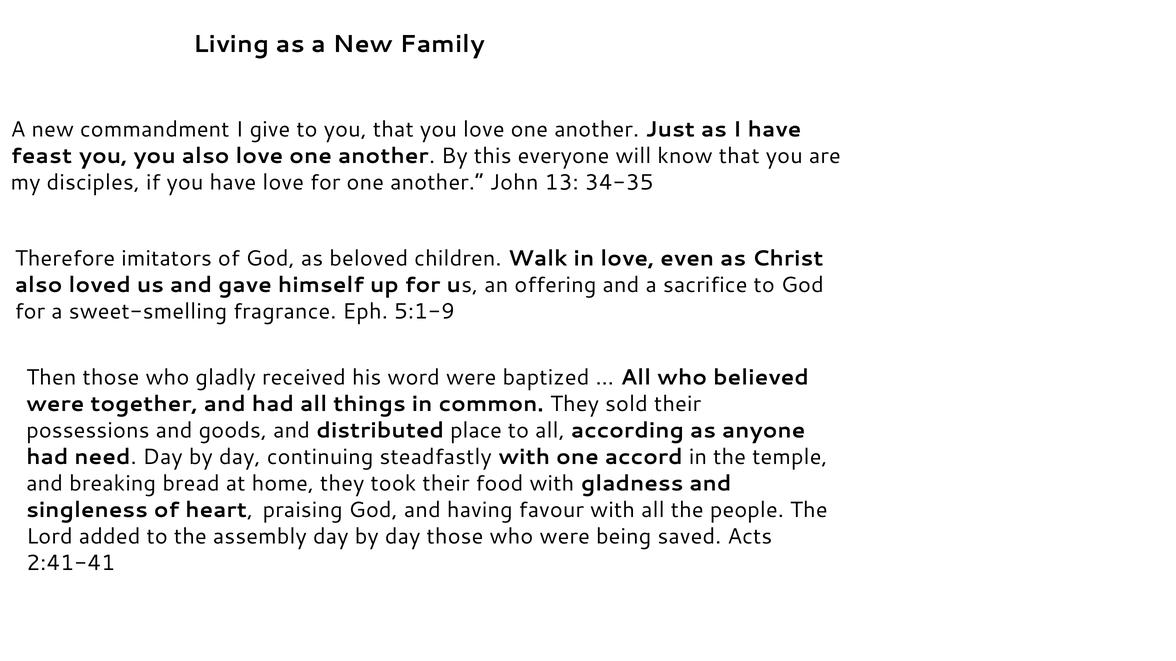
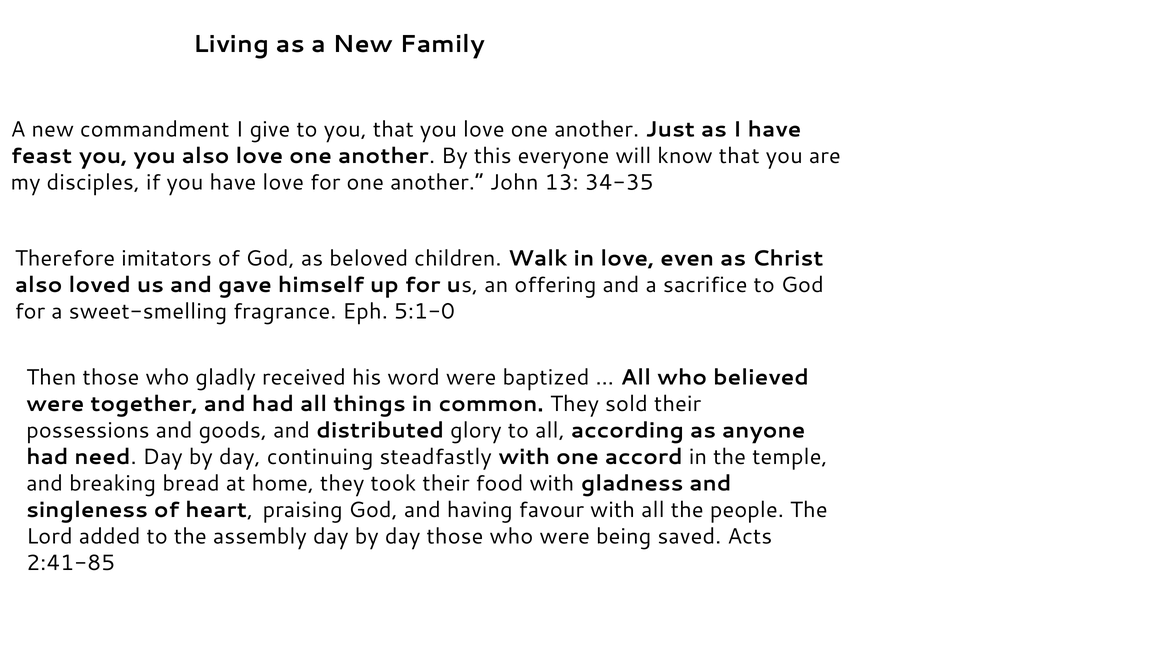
5:1-9: 5:1-9 -> 5:1-0
place: place -> glory
2:41-41: 2:41-41 -> 2:41-85
